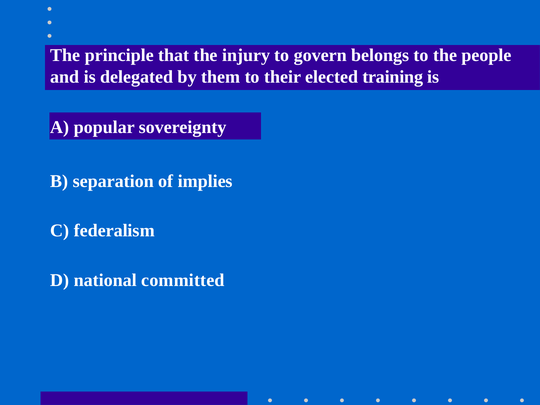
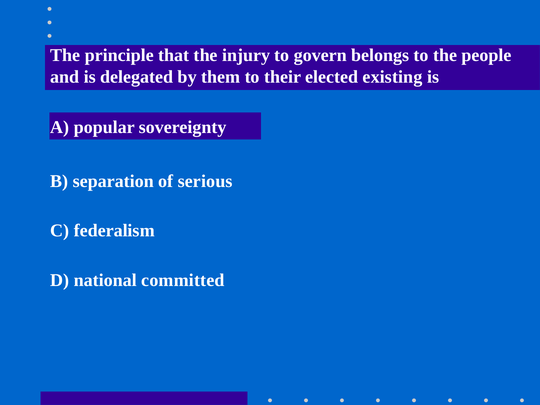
training: training -> existing
implies: implies -> serious
